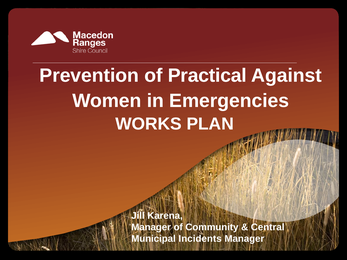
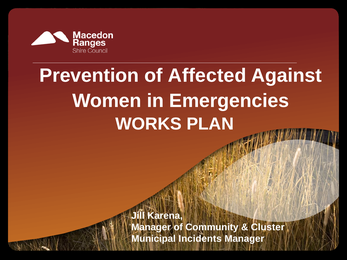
Practical: Practical -> Affected
Central: Central -> Cluster
